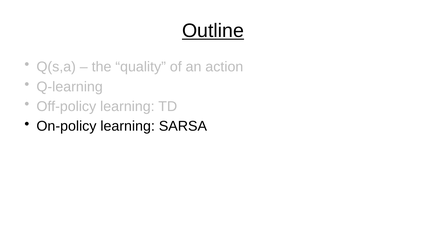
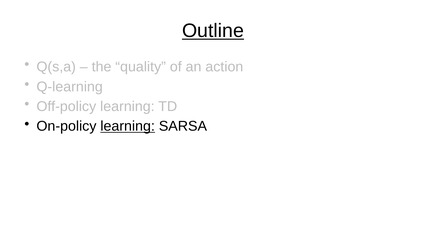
learning at (128, 127) underline: none -> present
